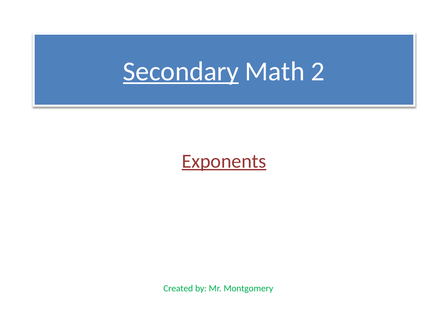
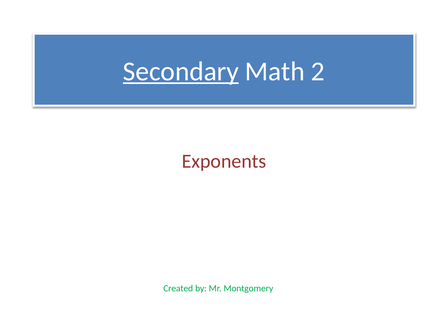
Exponents underline: present -> none
